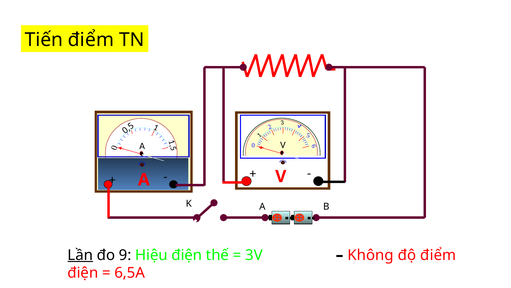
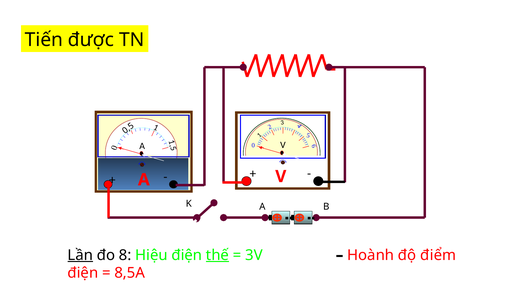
Tiến điểm: điểm -> được
9: 9 -> 8
thế underline: none -> present
Không: Không -> Hoành
6,5A: 6,5A -> 8,5A
